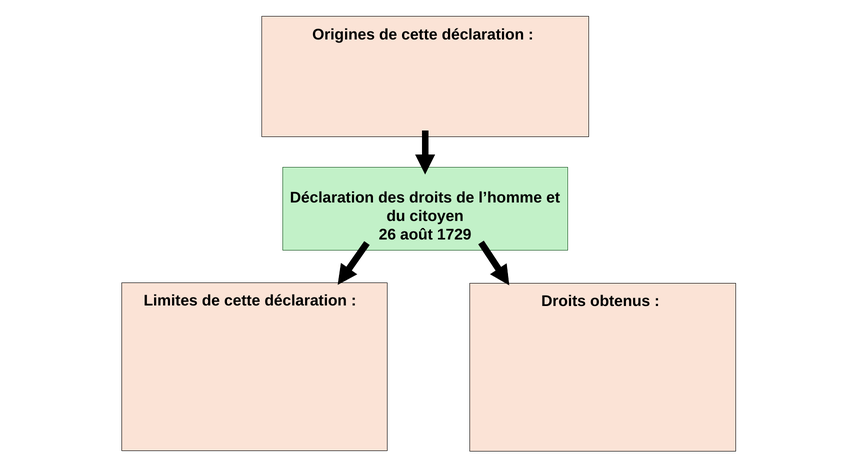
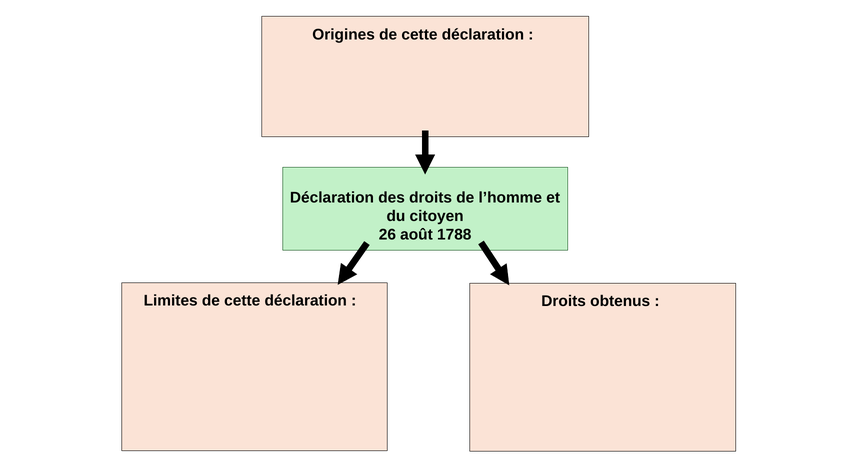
1729: 1729 -> 1788
